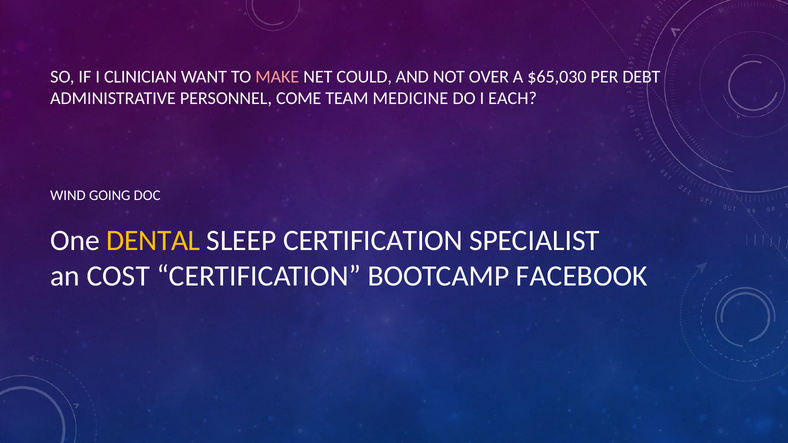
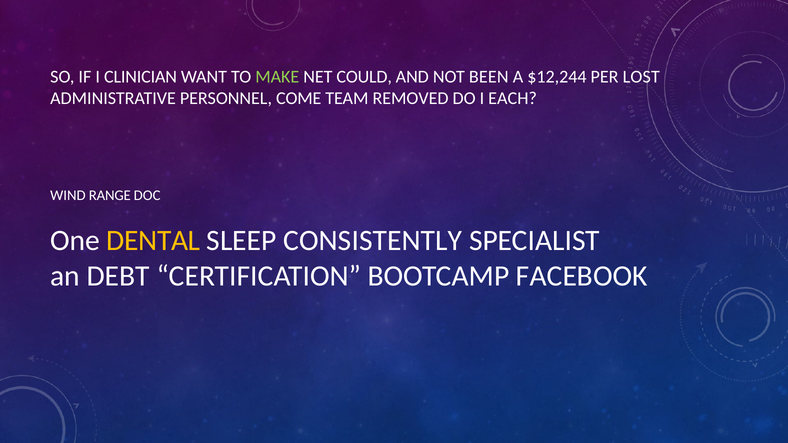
MAKE colour: pink -> light green
OVER: OVER -> BEEN
$65,030: $65,030 -> $12,244
DEBT: DEBT -> LOST
MEDICINE: MEDICINE -> REMOVED
GOING: GOING -> RANGE
SLEEP CERTIFICATION: CERTIFICATION -> CONSISTENTLY
COST: COST -> DEBT
